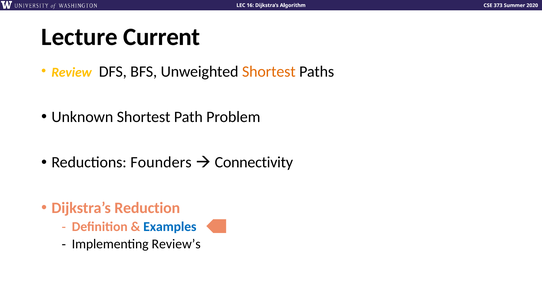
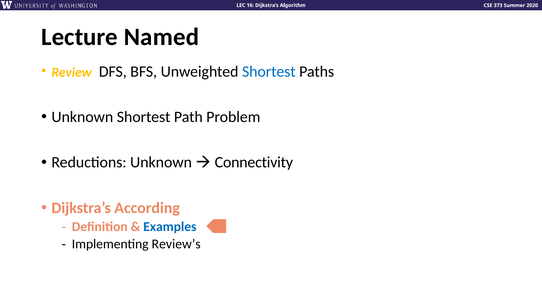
Current: Current -> Named
Shortest at (269, 71) colour: orange -> blue
Reductions Founders: Founders -> Unknown
Reduction: Reduction -> According
